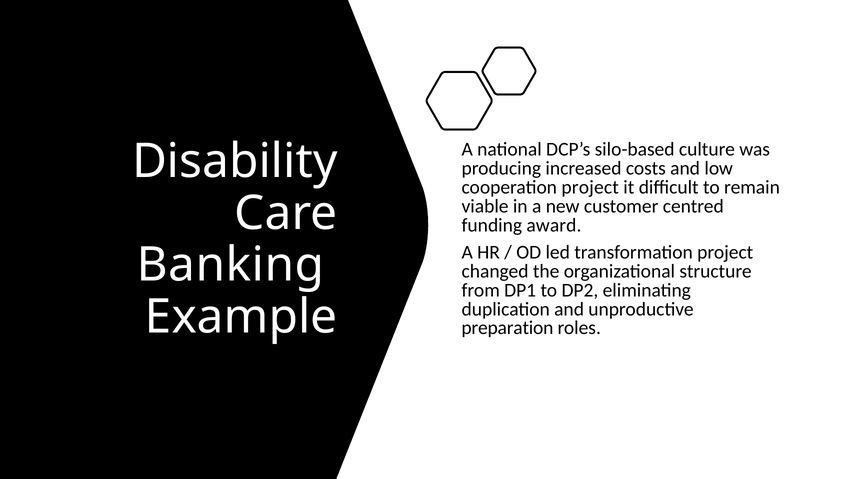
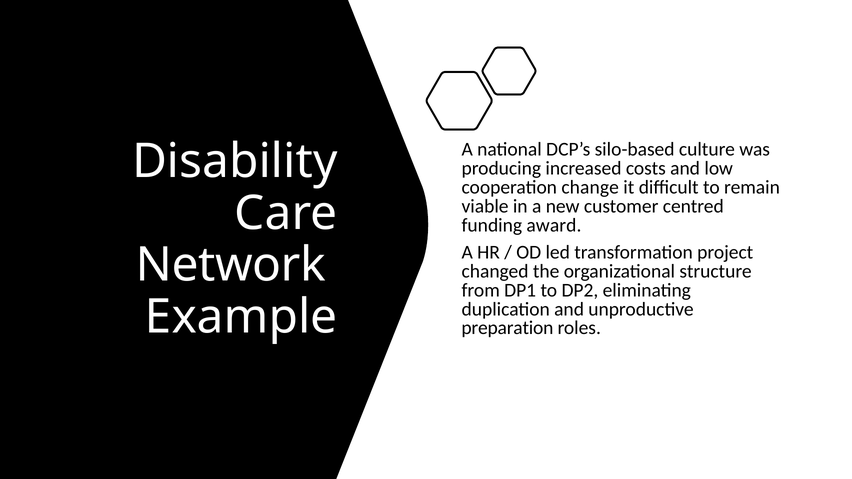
cooperation project: project -> change
Banking: Banking -> Network
